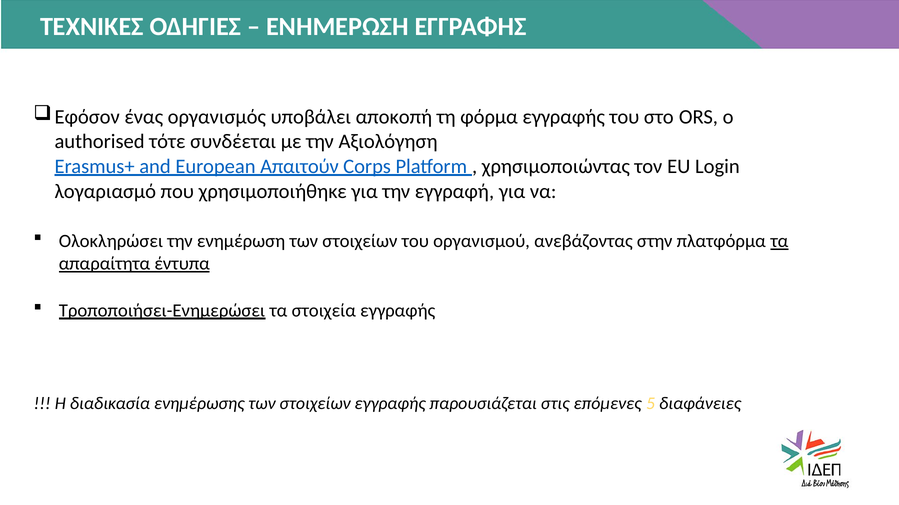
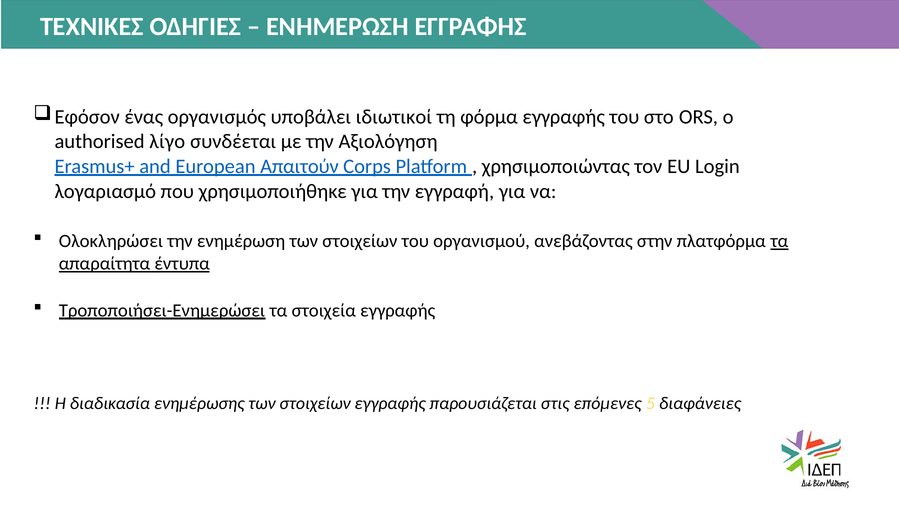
αποκοπή: αποκοπή -> ιδιωτικοί
τότε: τότε -> λίγο
